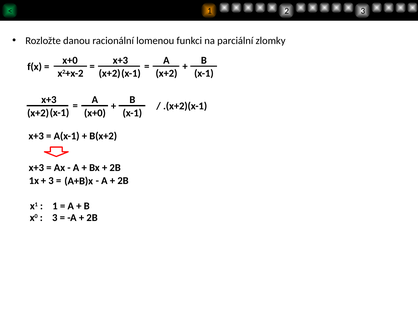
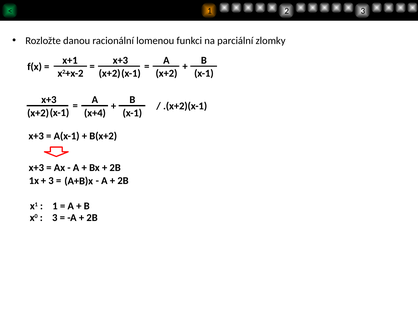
x+0 at (70, 60): x+0 -> x+1
x+0 at (95, 113): x+0 -> x+4
